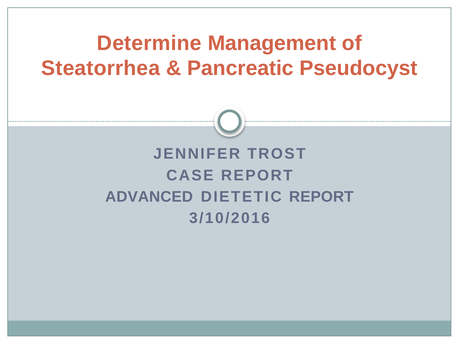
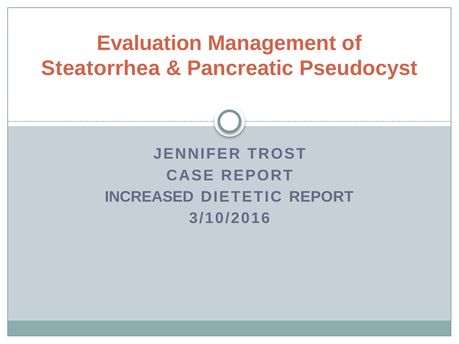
Determine: Determine -> Evaluation
ADVANCED: ADVANCED -> INCREASED
